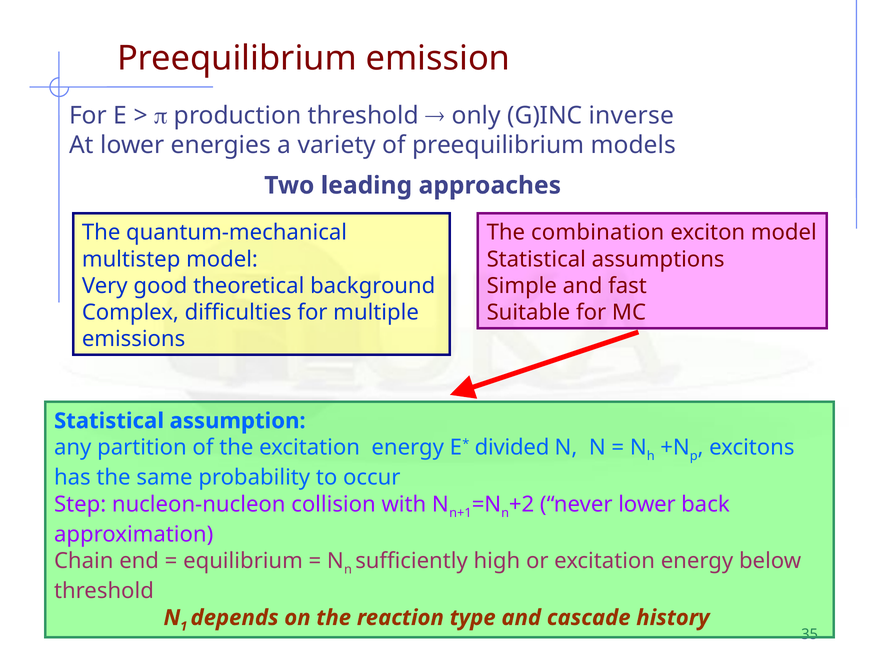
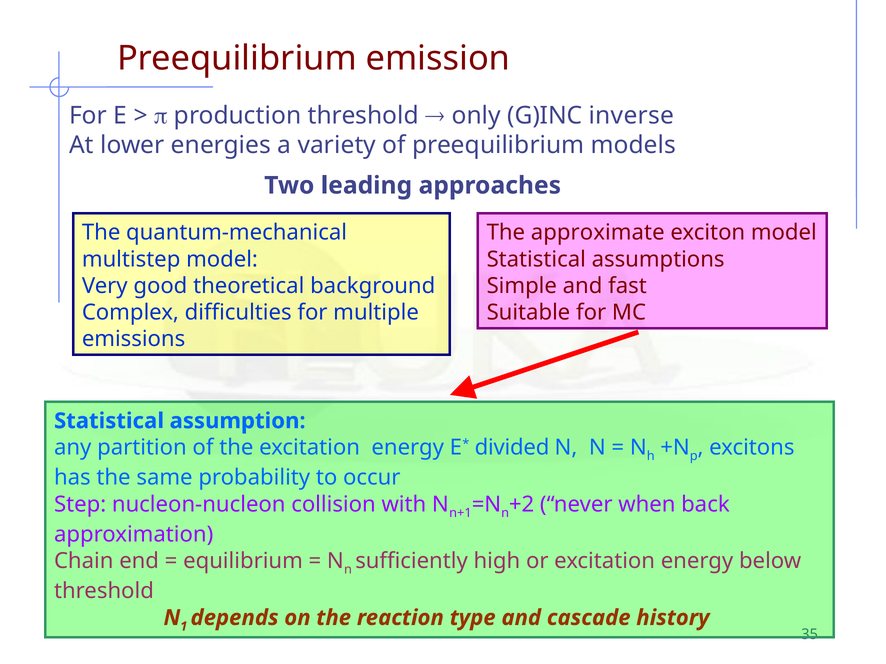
combination: combination -> approximate
never lower: lower -> when
